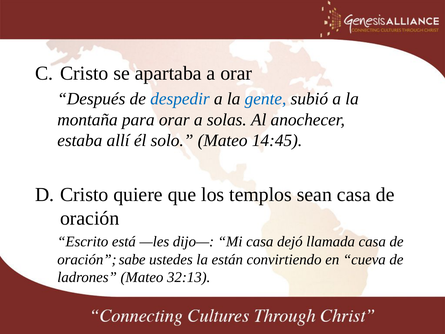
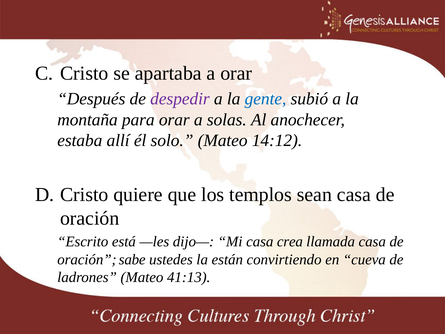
despedir colour: blue -> purple
14:45: 14:45 -> 14:12
dejó: dejó -> crea
32:13: 32:13 -> 41:13
